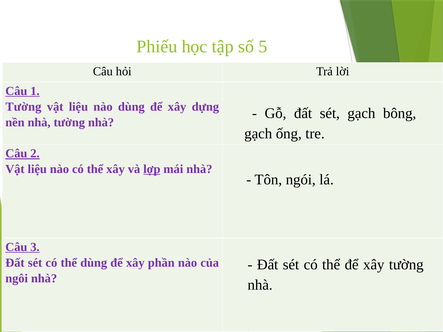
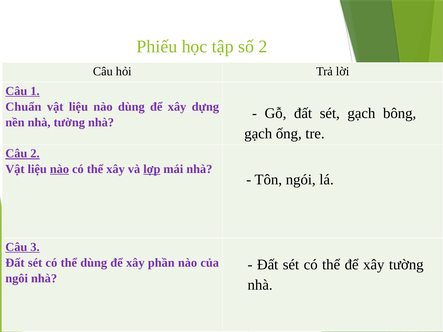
số 5: 5 -> 2
Tường at (23, 107): Tường -> Chuẩn
nào at (59, 169) underline: none -> present
